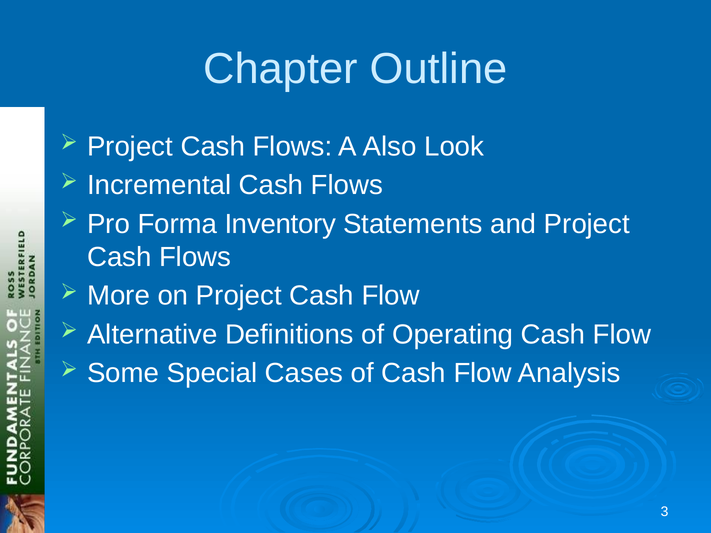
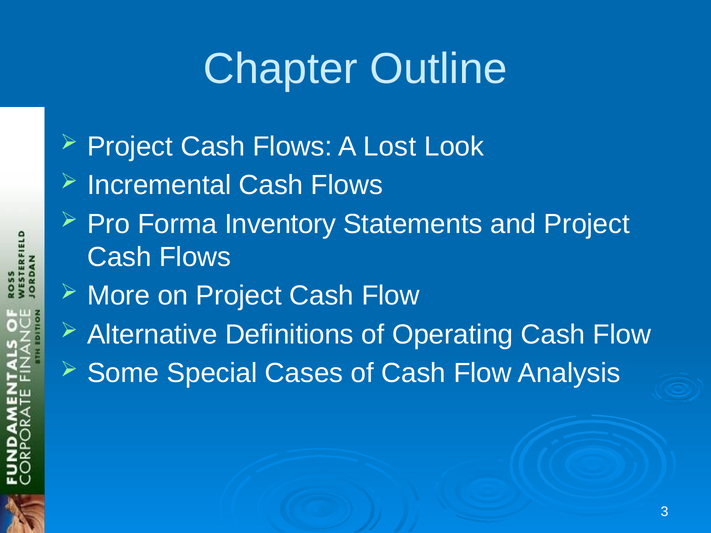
Also: Also -> Lost
